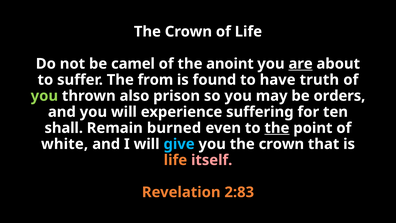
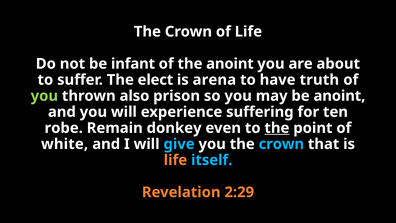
camel: camel -> infant
are underline: present -> none
from: from -> elect
found: found -> arena
be orders: orders -> anoint
shall: shall -> robe
burned: burned -> donkey
crown at (281, 144) colour: white -> light blue
itself colour: pink -> light blue
2:83: 2:83 -> 2:29
